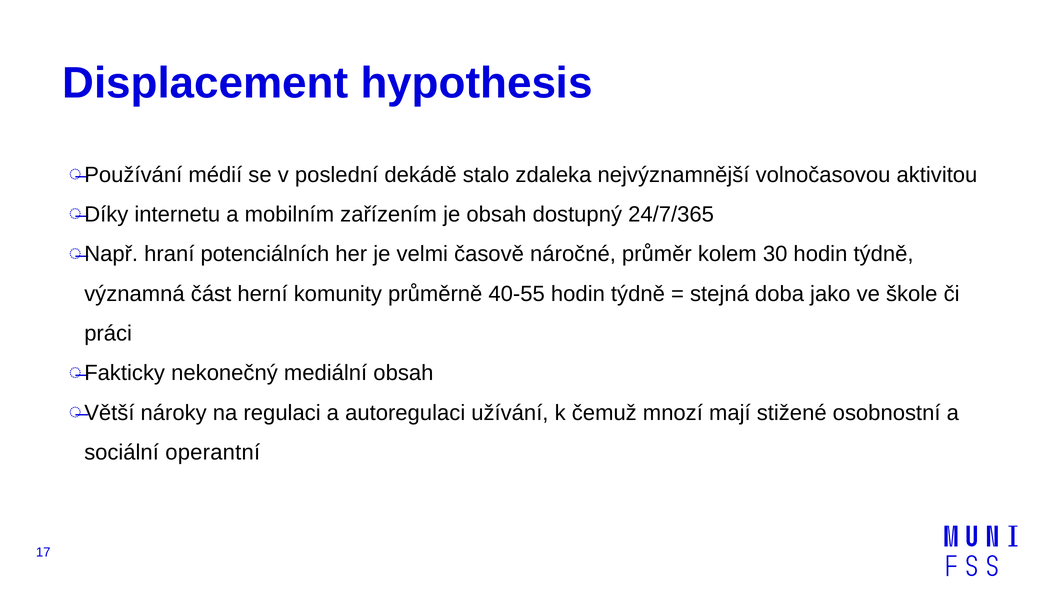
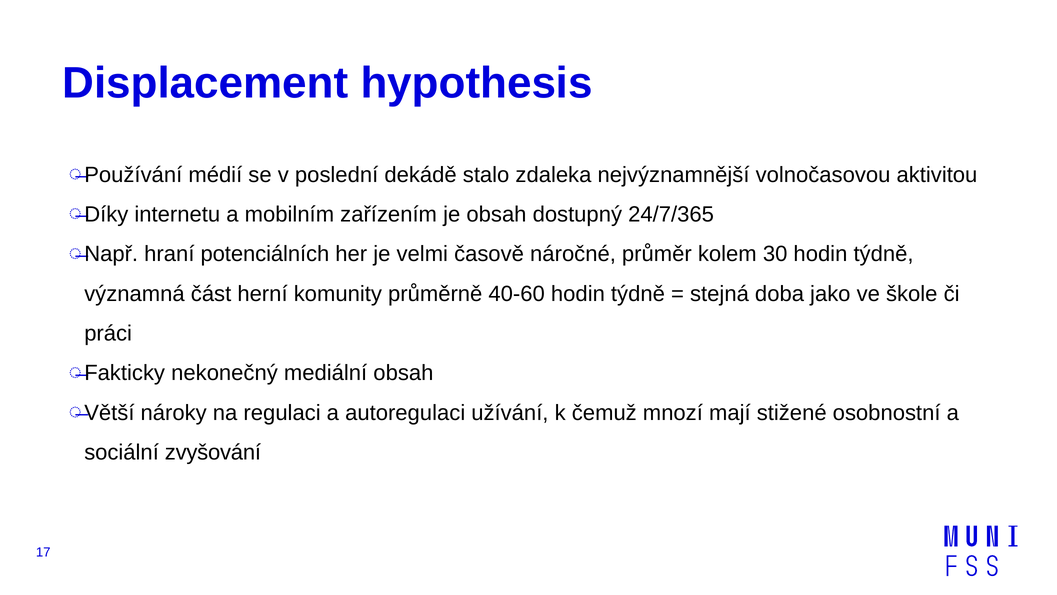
40-55: 40-55 -> 40-60
operantní: operantní -> zvyšování
